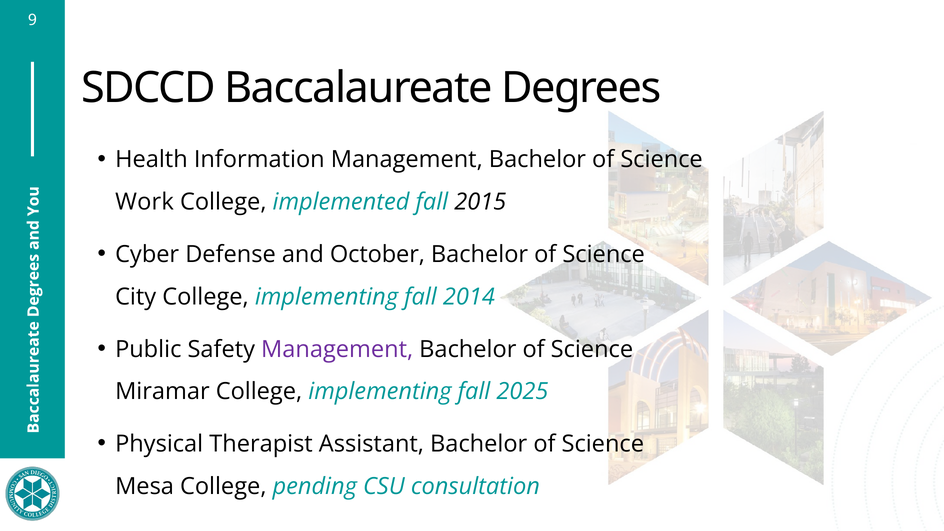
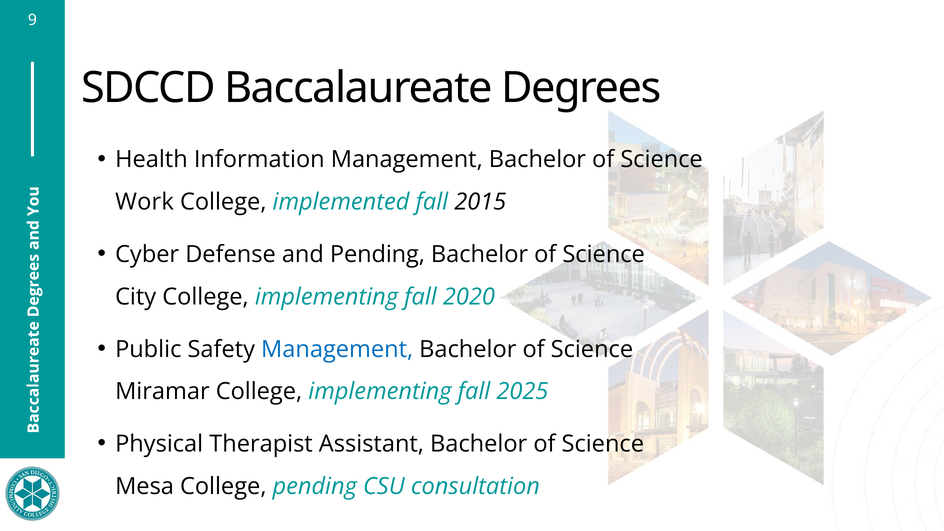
and October: October -> Pending
2014: 2014 -> 2020
Management at (337, 349) colour: purple -> blue
